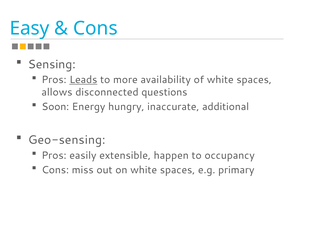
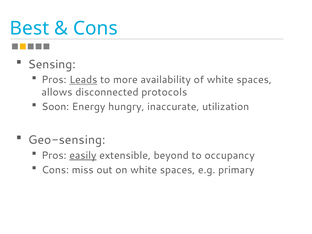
Easy: Easy -> Best
questions: questions -> protocols
additional: additional -> utilization
easily underline: none -> present
happen: happen -> beyond
